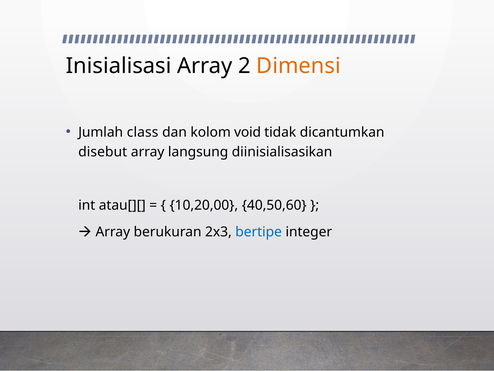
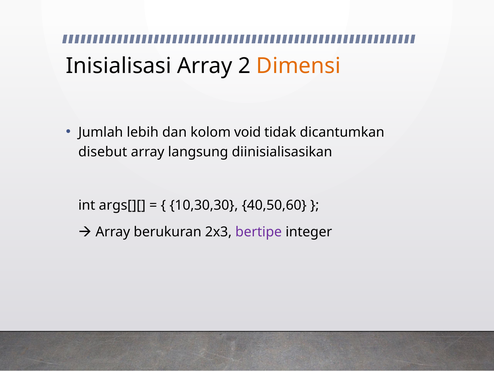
class: class -> lebih
atau[][: atau[][ -> args[][
10,20,00: 10,20,00 -> 10,30,30
bertipe colour: blue -> purple
